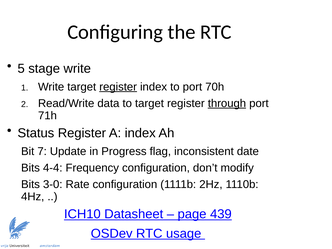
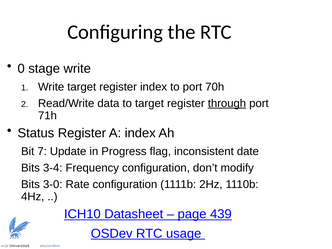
5: 5 -> 0
register at (118, 87) underline: present -> none
4-4: 4-4 -> 3-4
